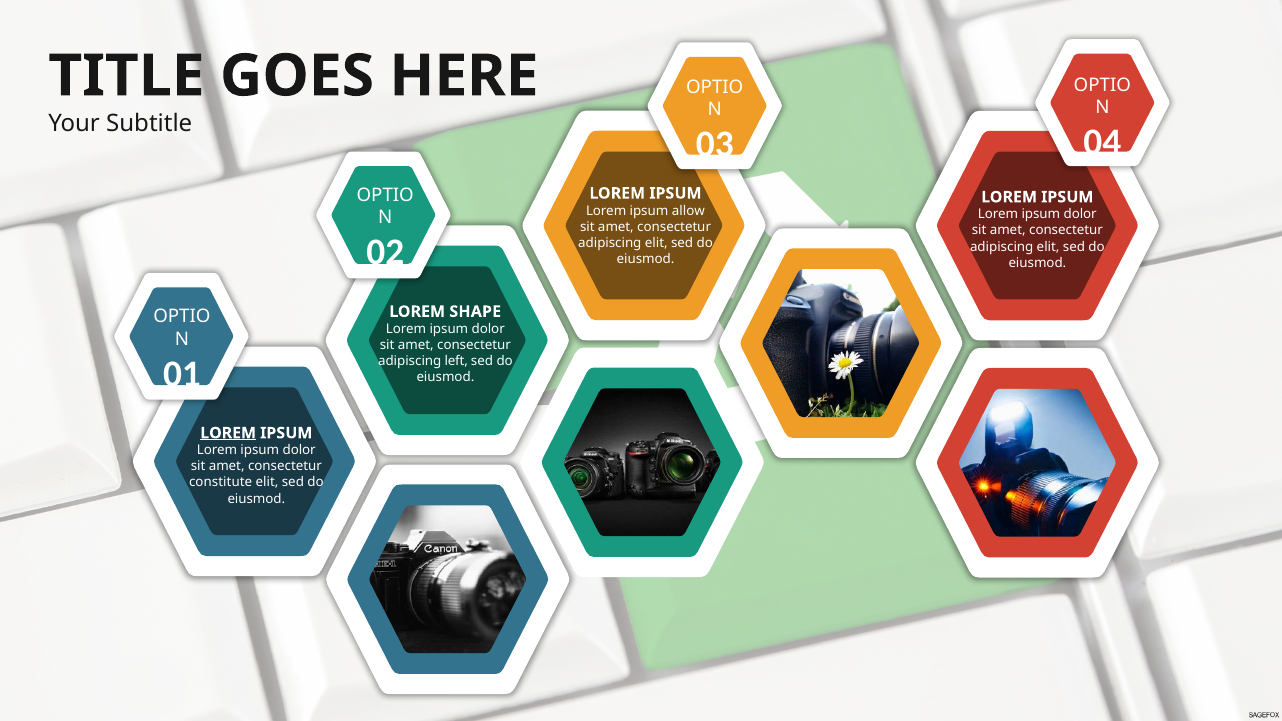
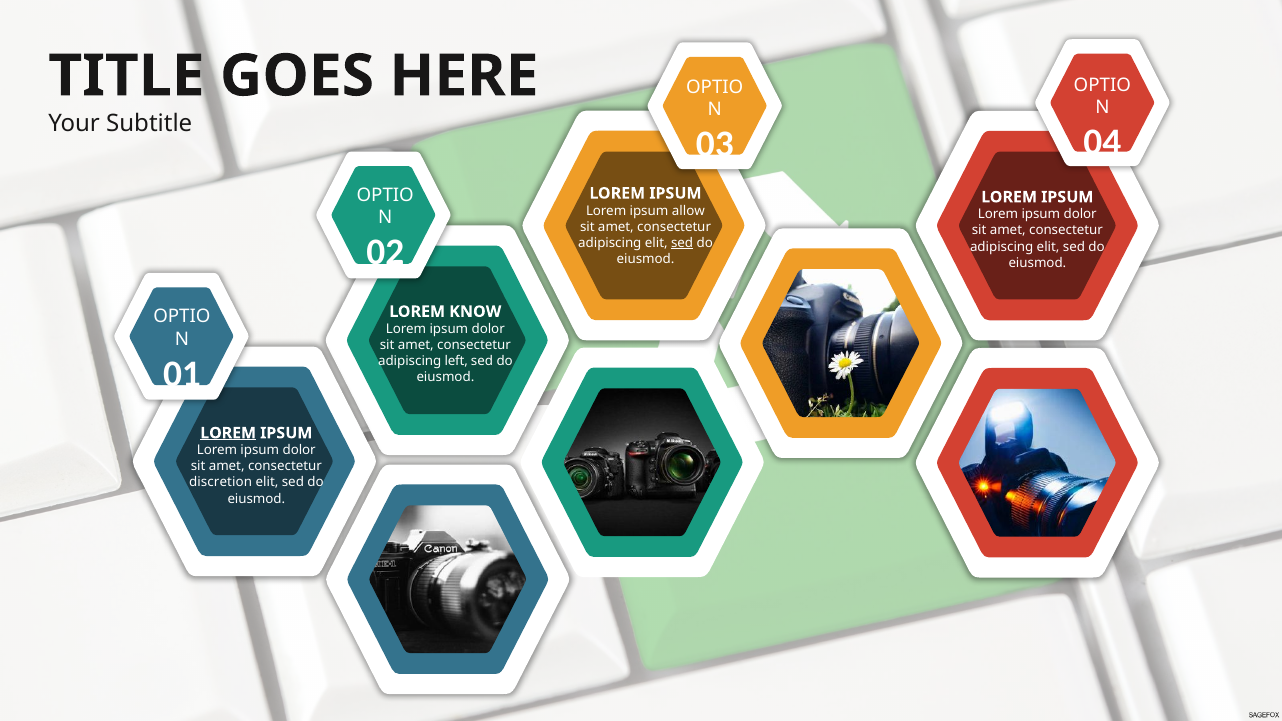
sed at (682, 243) underline: none -> present
SHAPE: SHAPE -> KNOW
constitute: constitute -> discretion
